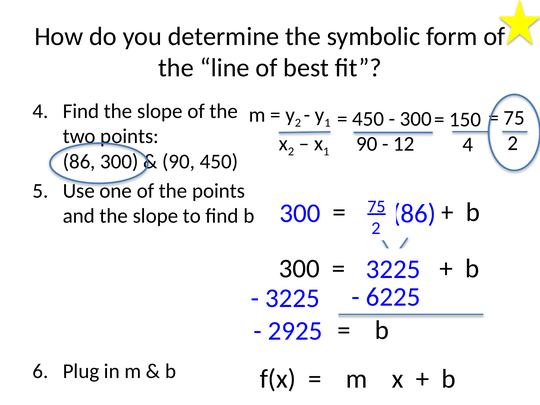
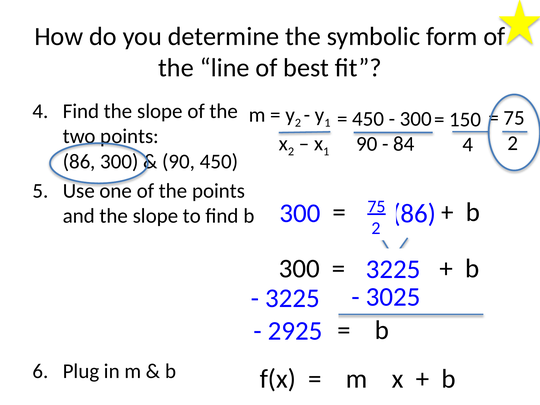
12: 12 -> 84
6225: 6225 -> 3025
